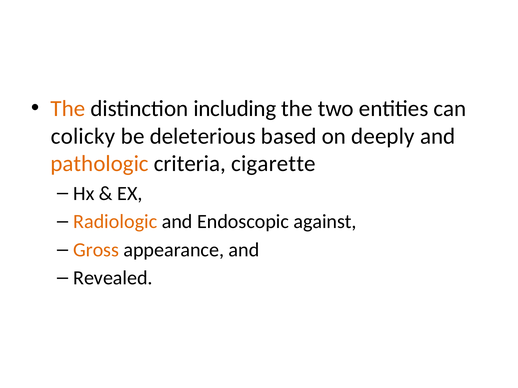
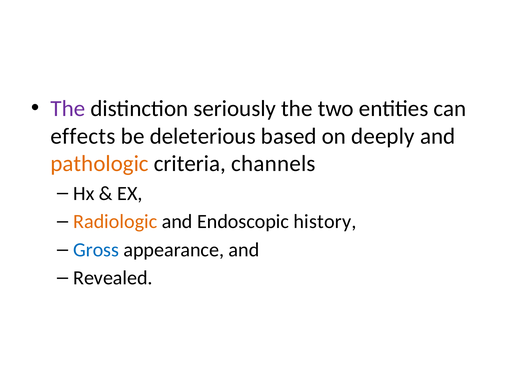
The at (68, 109) colour: orange -> purple
including: including -> seriously
colicky: colicky -> effects
cigarette: cigarette -> channels
against: against -> history
Gross colour: orange -> blue
